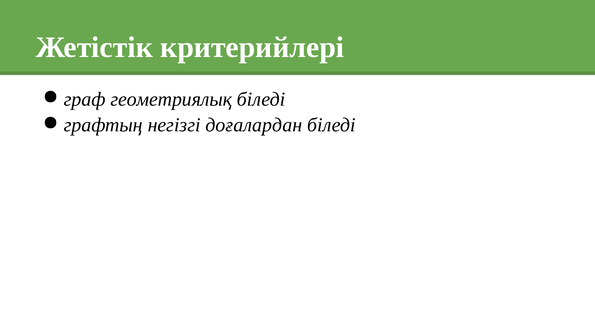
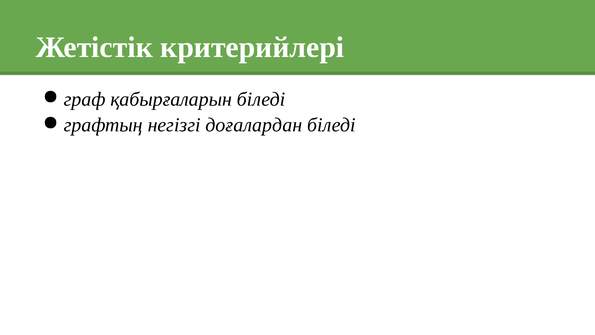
геометриялық: геометриялық -> қабырғаларын
